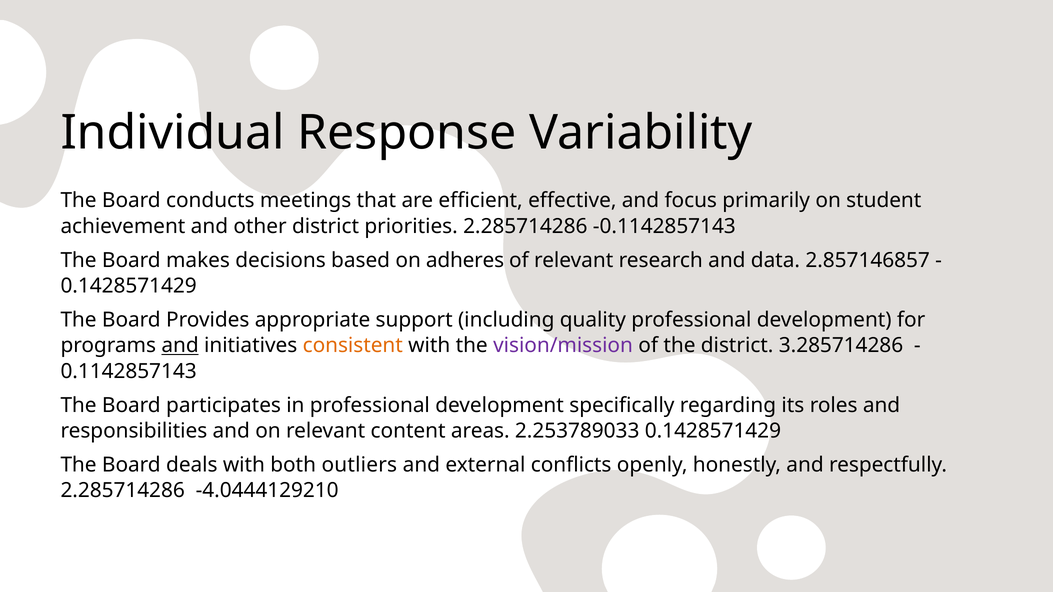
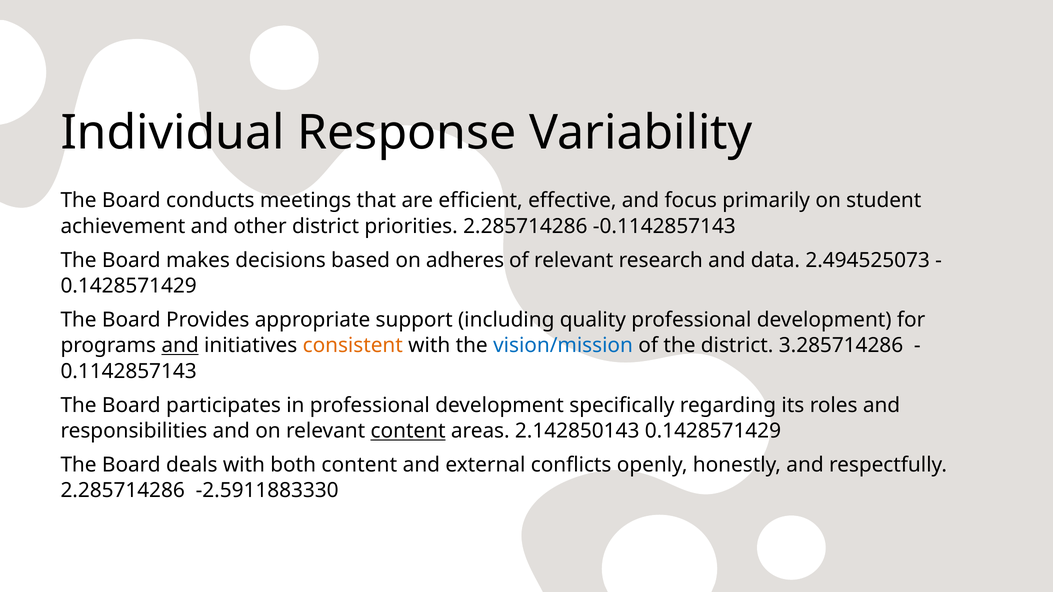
2.857146857: 2.857146857 -> 2.494525073
vision/mission colour: purple -> blue
content at (408, 431) underline: none -> present
2.253789033: 2.253789033 -> 2.142850143
both outliers: outliers -> content
-4.0444129210: -4.0444129210 -> -2.5911883330
